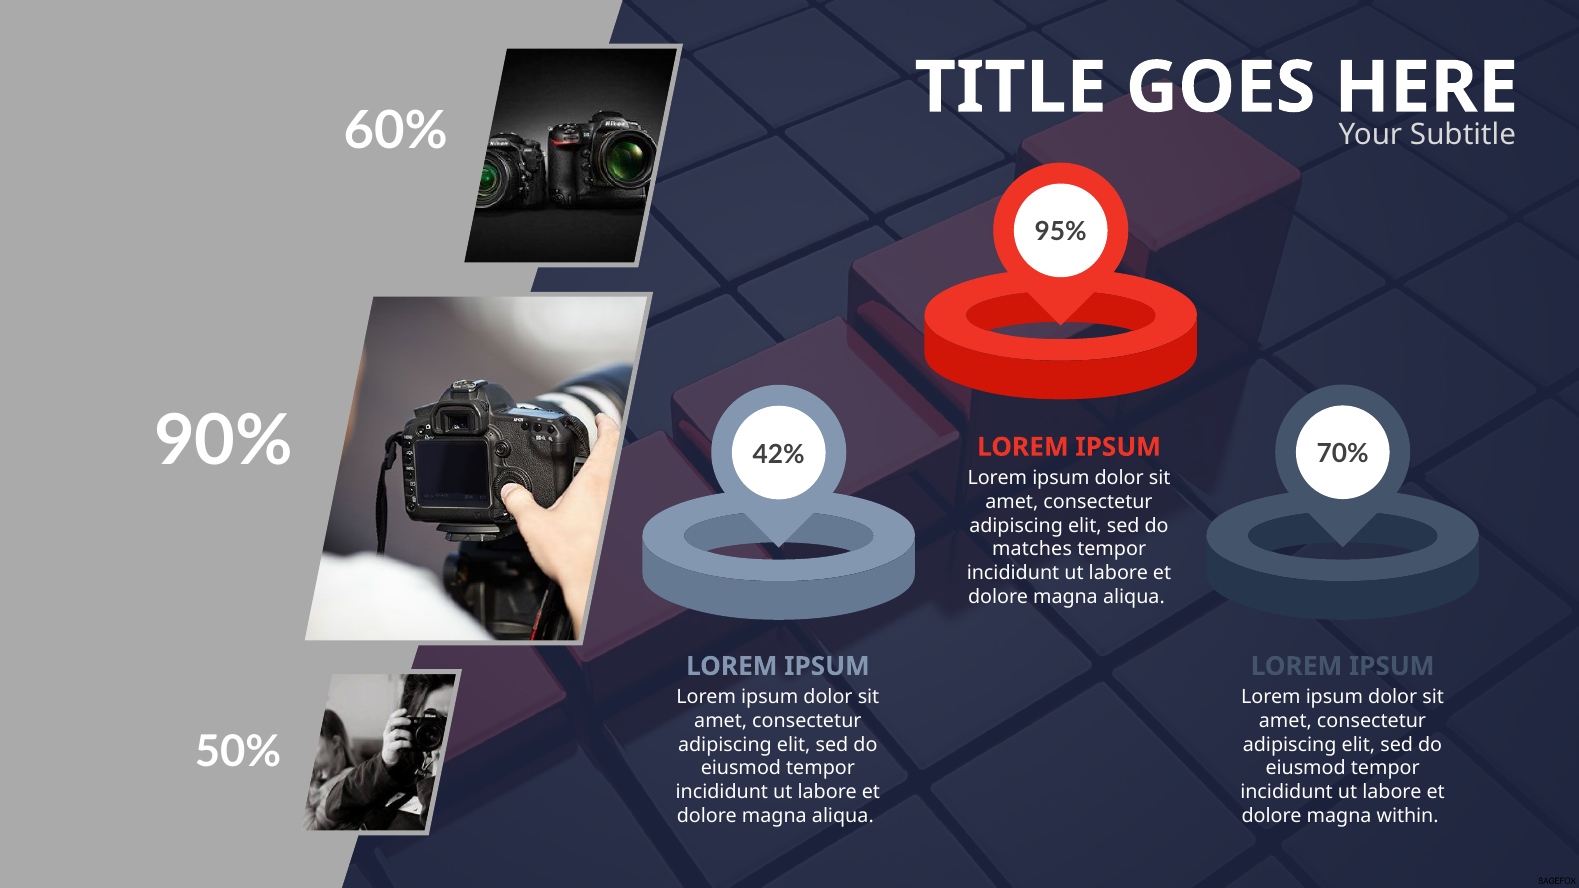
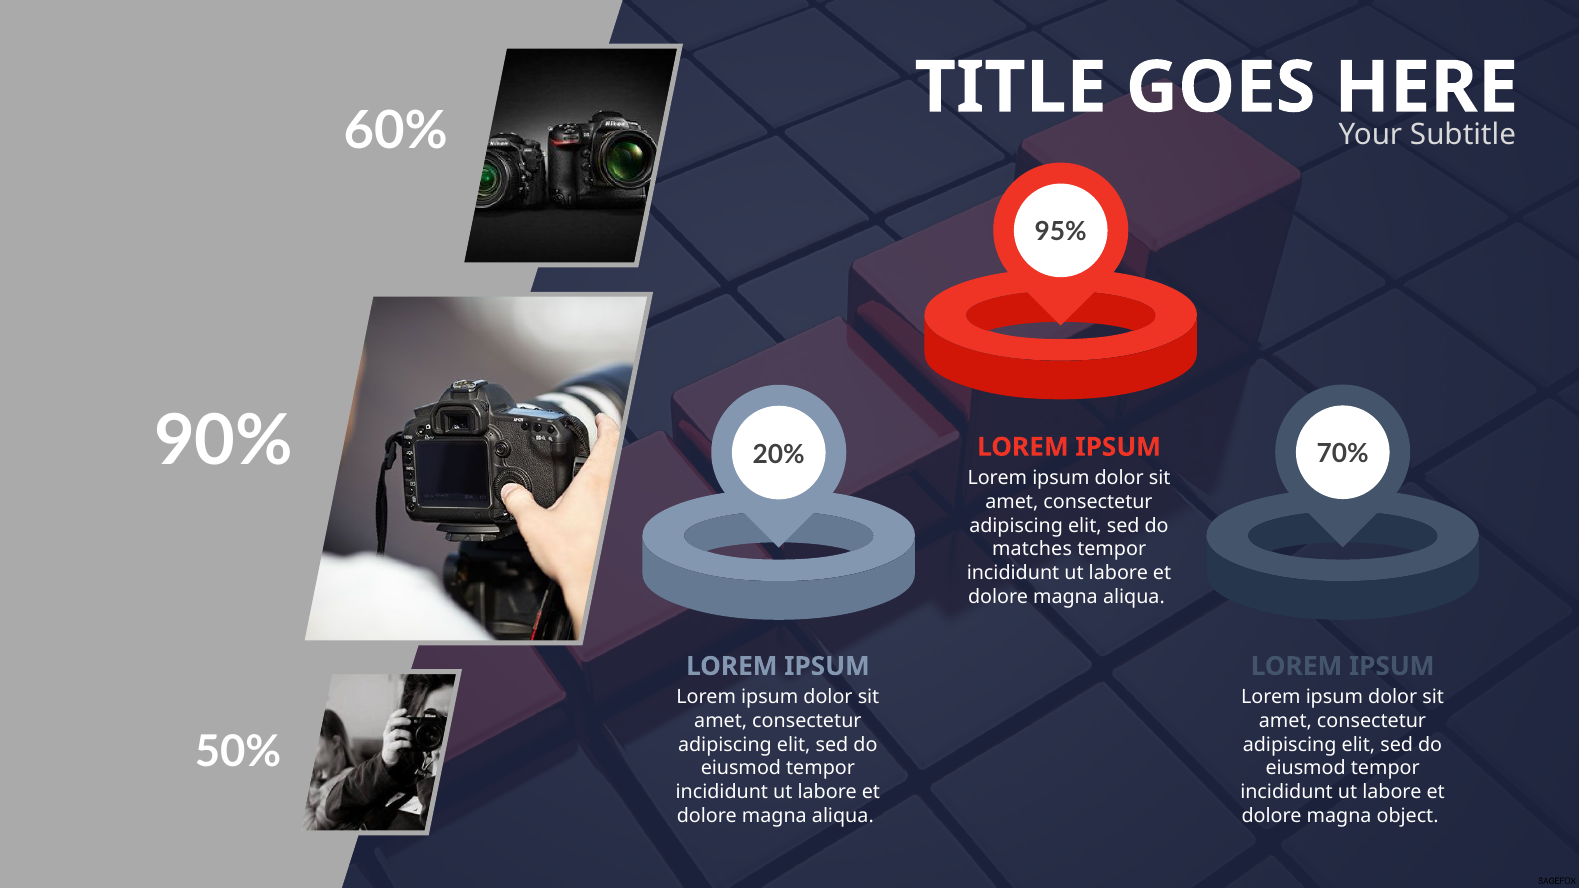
42%: 42% -> 20%
within: within -> object
